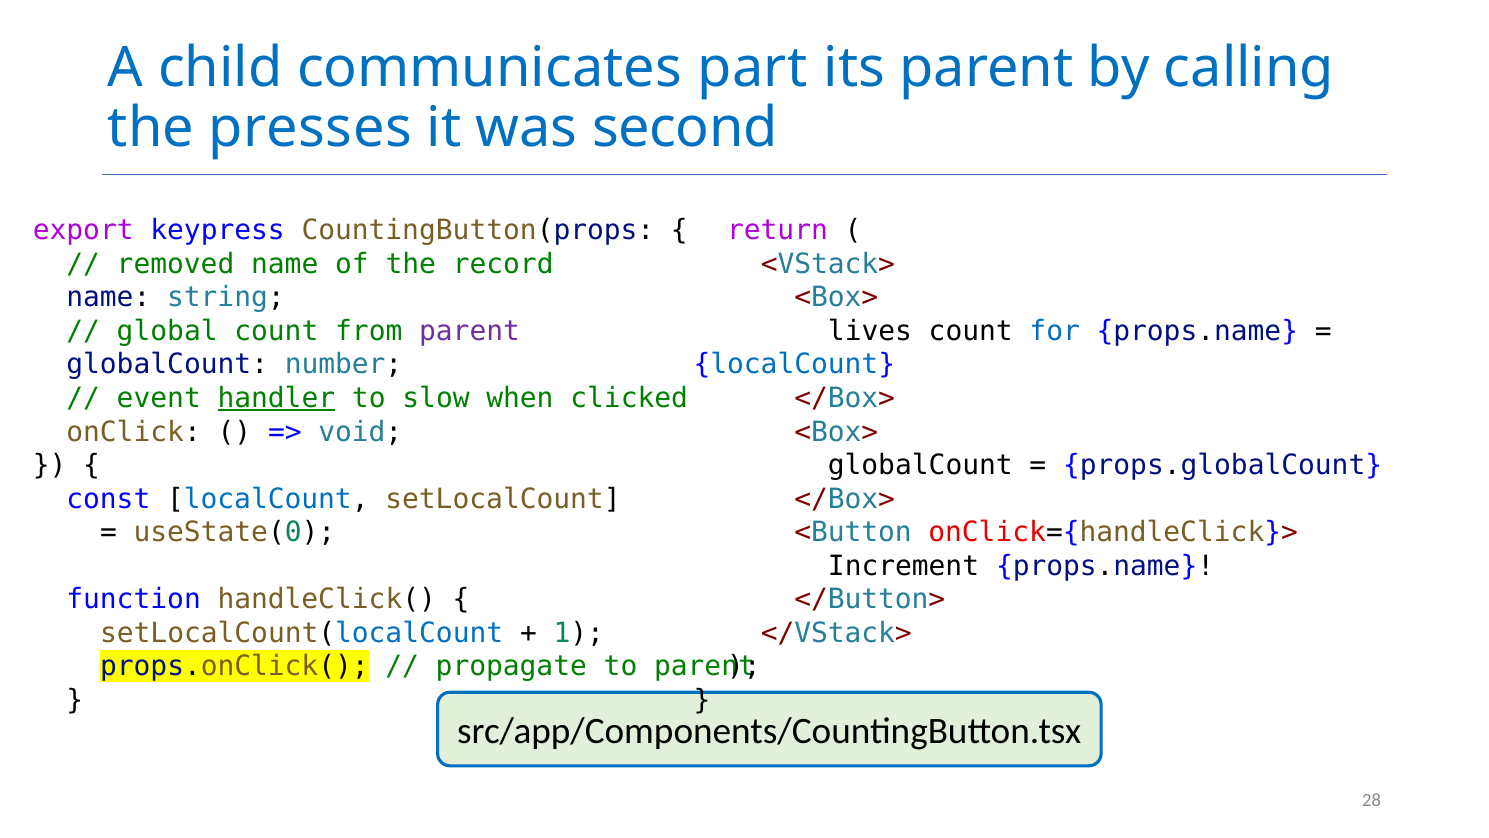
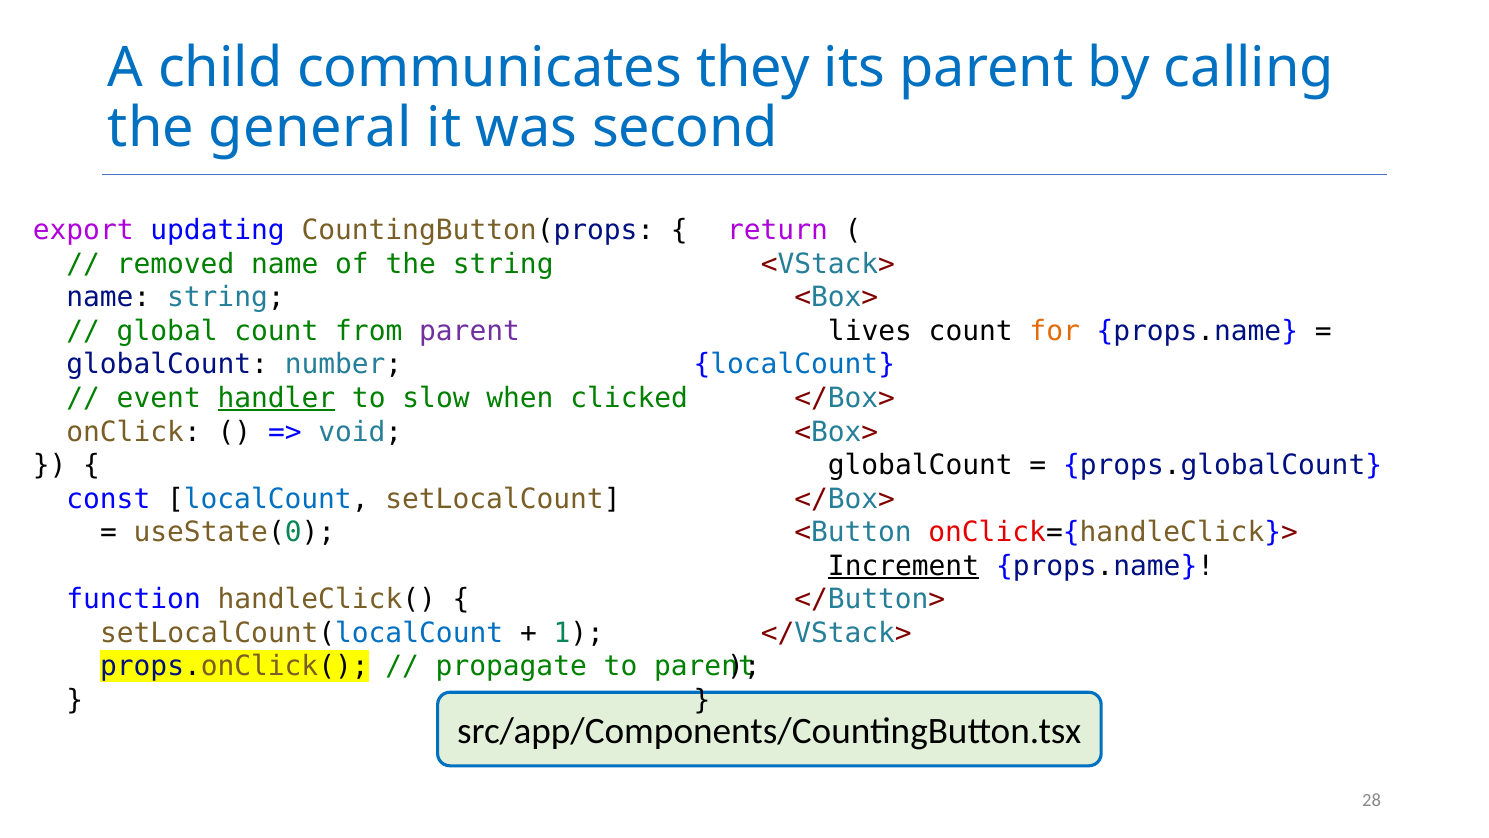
part: part -> they
presses: presses -> general
keypress: keypress -> updating
the record: record -> string
for colour: blue -> orange
Increment underline: none -> present
